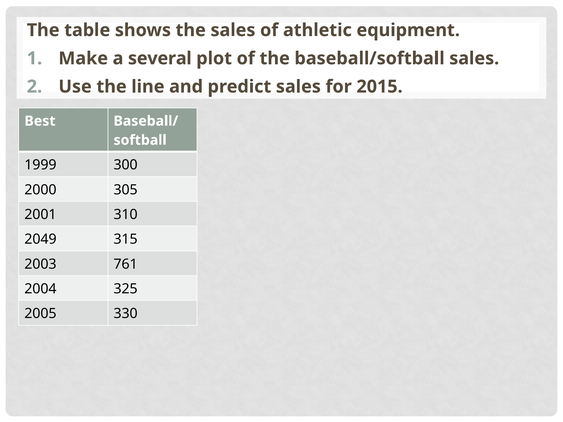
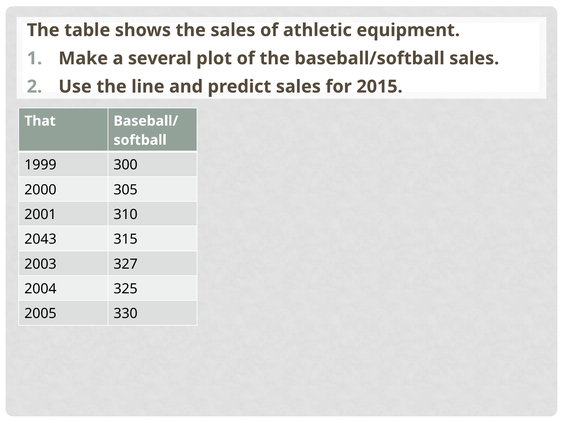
Best: Best -> That
2049: 2049 -> 2043
761: 761 -> 327
